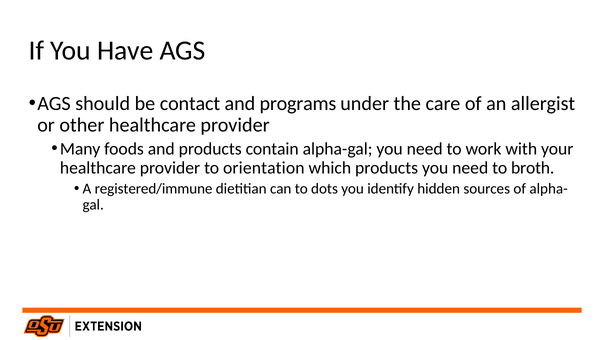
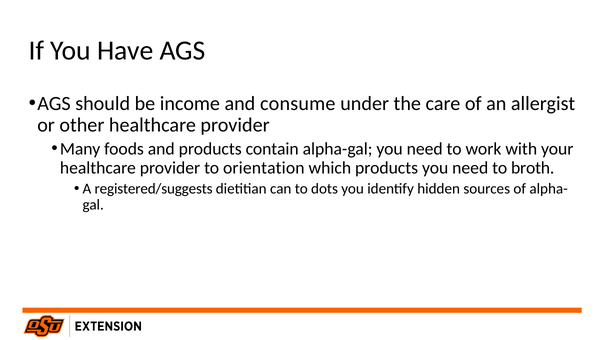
contact: contact -> income
programs: programs -> consume
registered/immune: registered/immune -> registered/suggests
